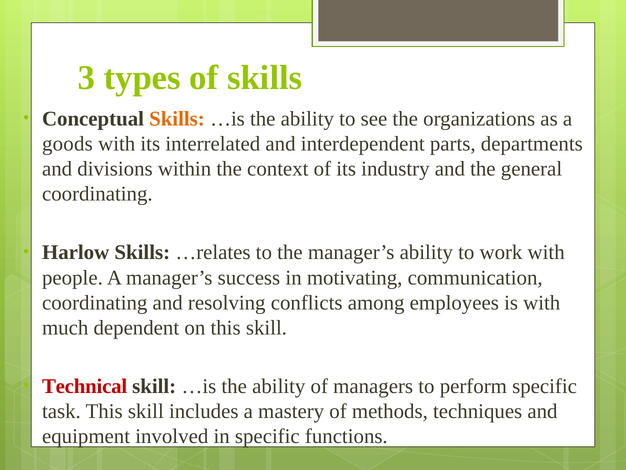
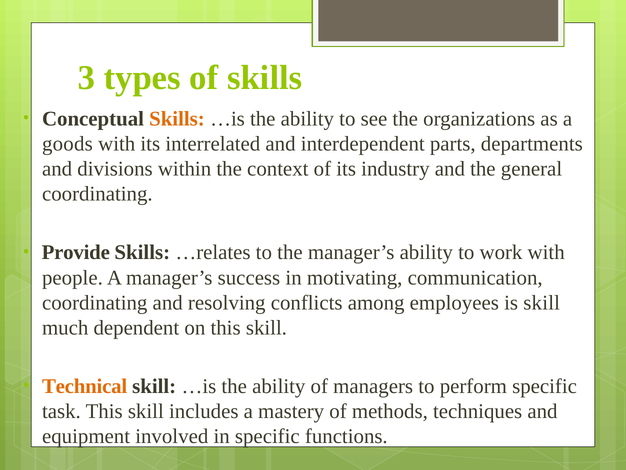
Harlow: Harlow -> Provide
is with: with -> skill
Technical colour: red -> orange
